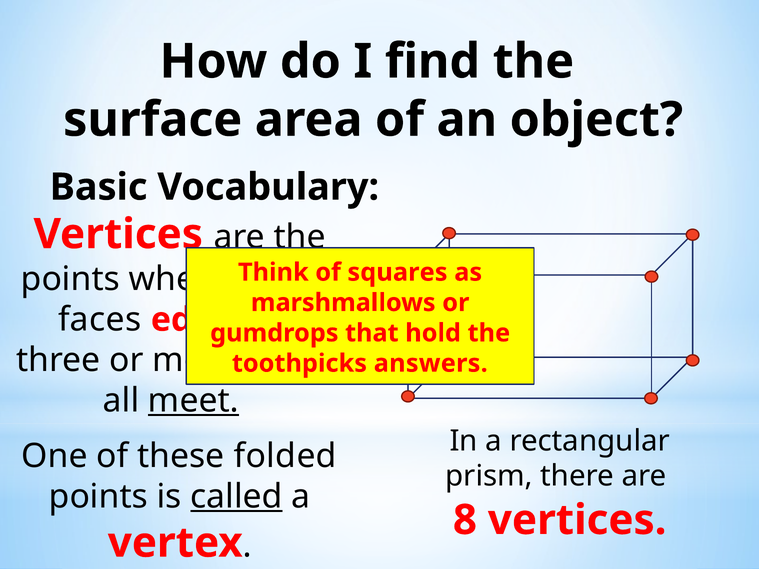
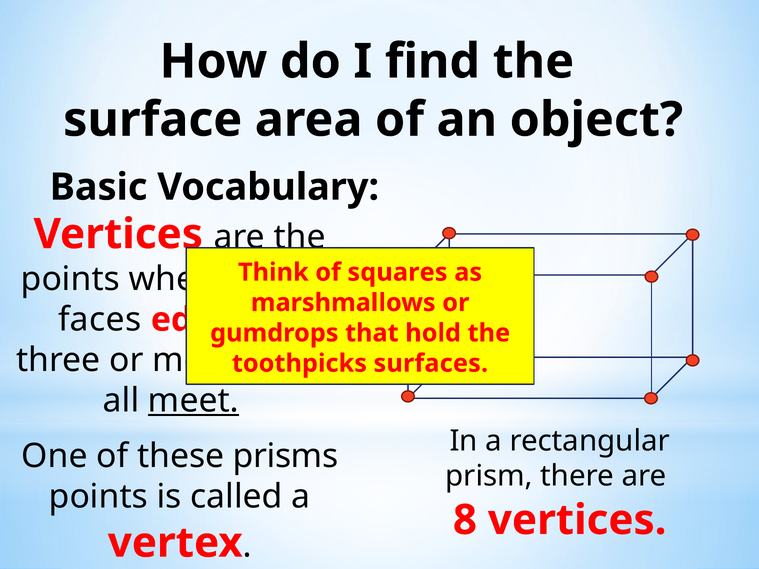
answers: answers -> surfaces
folded: folded -> prisms
called underline: present -> none
